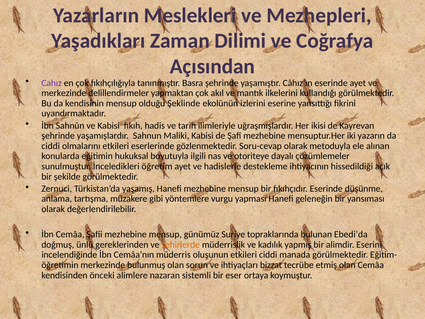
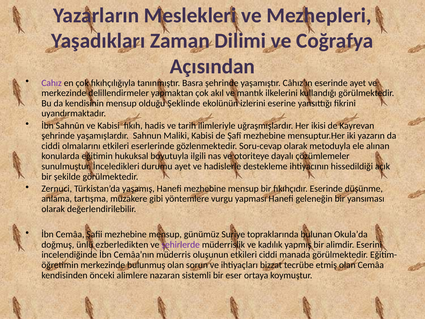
öğretim: öğretim -> durumu
Ebedi’da: Ebedi’da -> Okula’da
gereklerinden: gereklerinden -> ezberledikten
şehirlerde colour: orange -> purple
